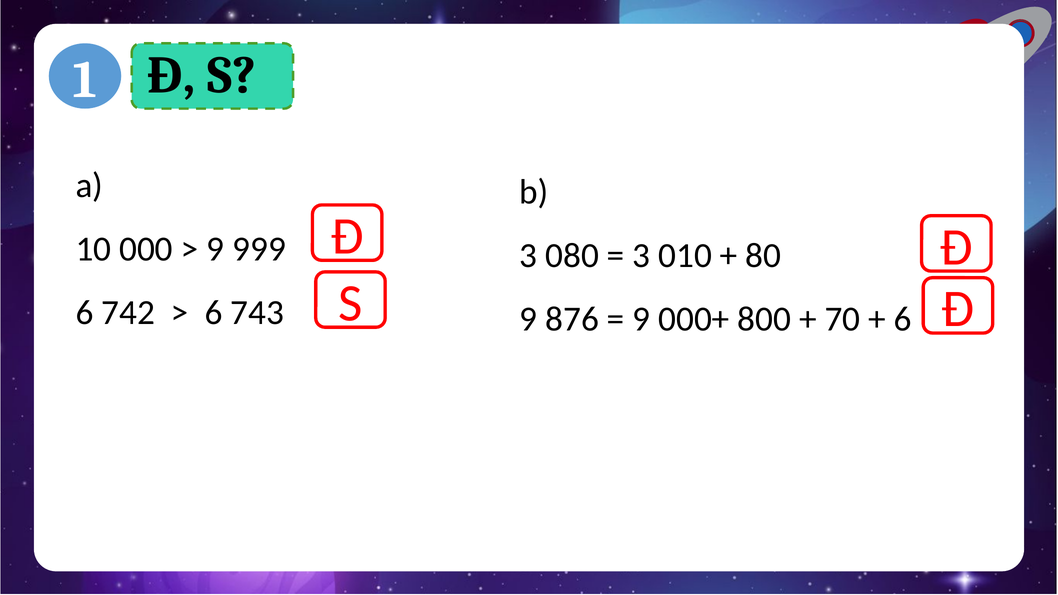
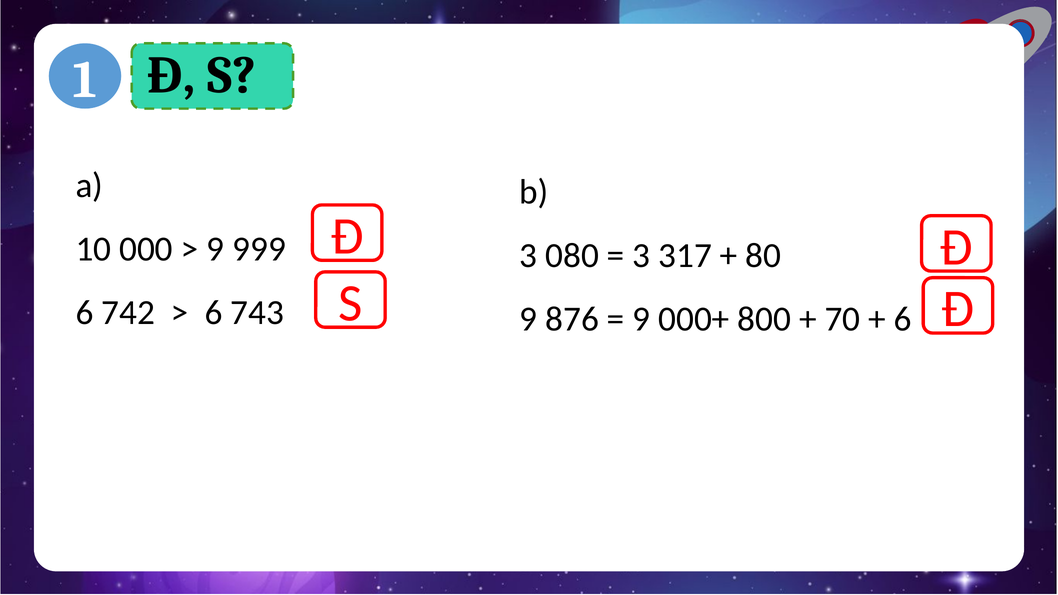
010: 010 -> 317
